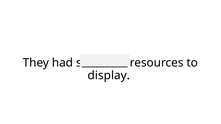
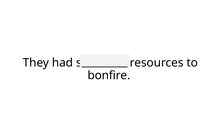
display: display -> bonfire
